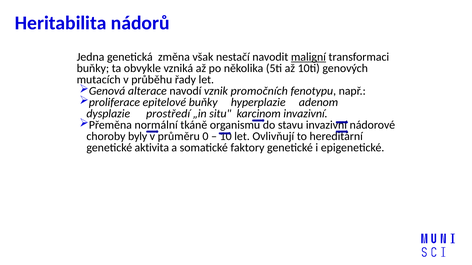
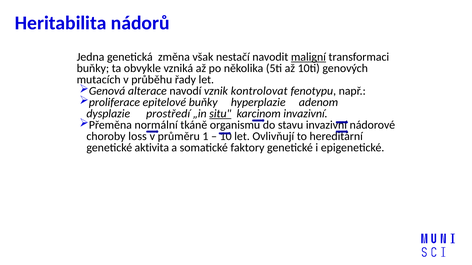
promočních: promočních -> kontrolovat
situ underline: none -> present
byly: byly -> loss
0: 0 -> 1
